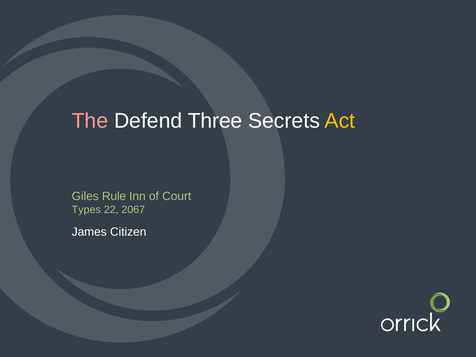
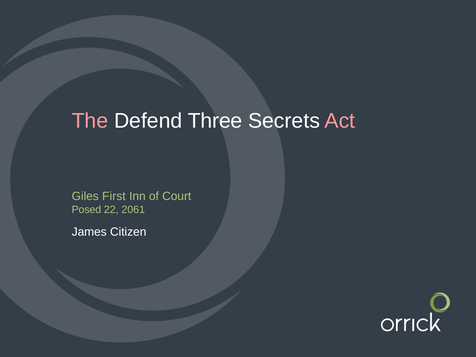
Act colour: yellow -> pink
Rule: Rule -> First
Types: Types -> Posed
2067: 2067 -> 2061
